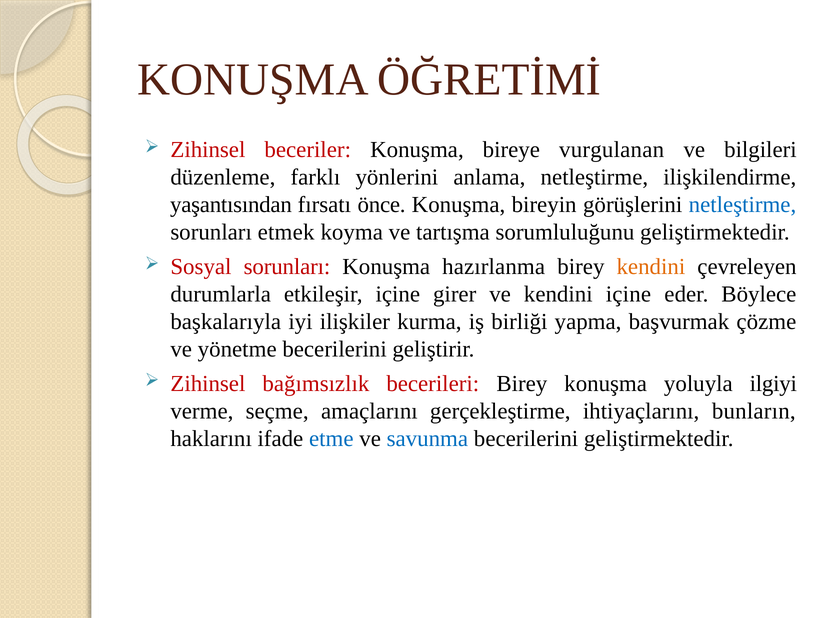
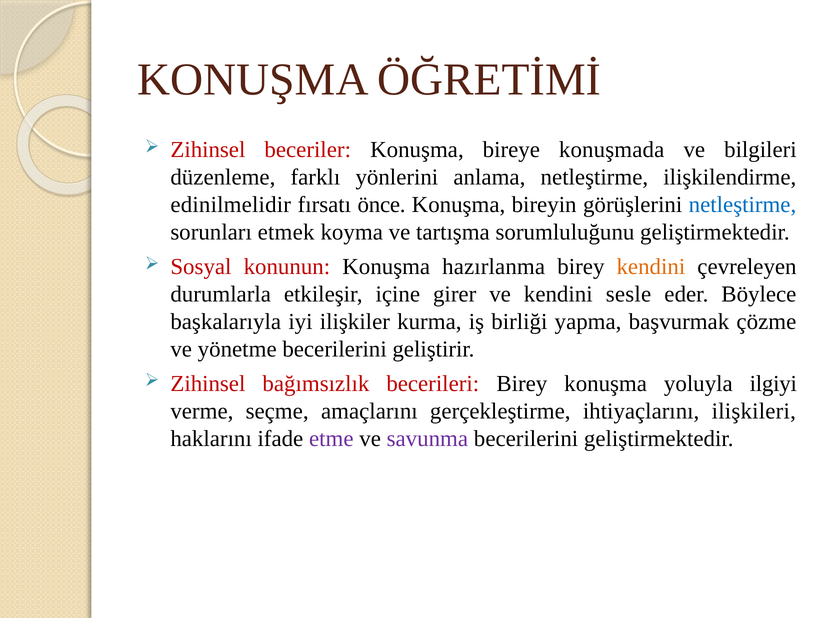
vurgulanan: vurgulanan -> konuşmada
yaşantısından: yaşantısından -> edinilmelidir
Sosyal sorunları: sorunları -> konunun
kendini içine: içine -> sesle
bunların: bunların -> ilişkileri
etme colour: blue -> purple
savunma colour: blue -> purple
